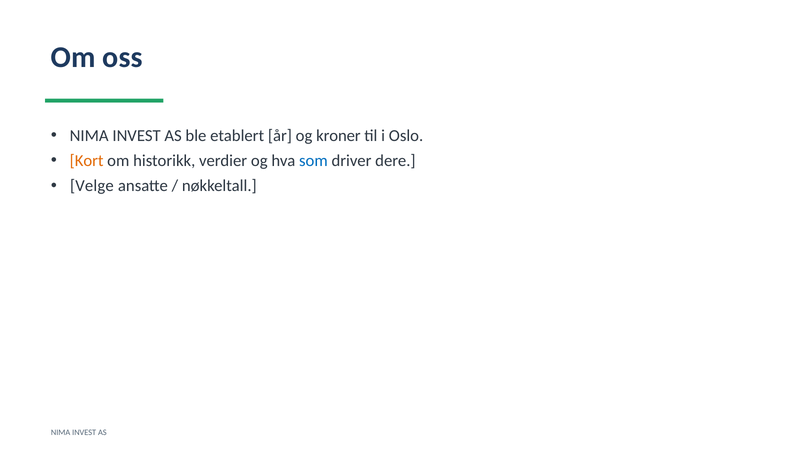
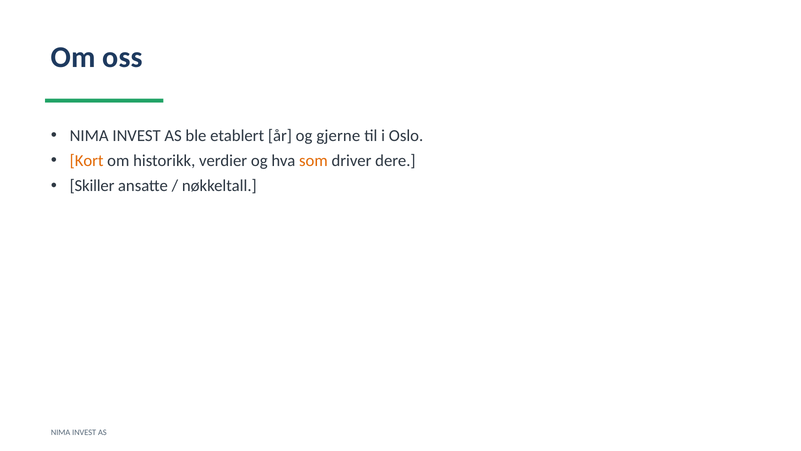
kroner: kroner -> gjerne
som colour: blue -> orange
Velge: Velge -> Skiller
